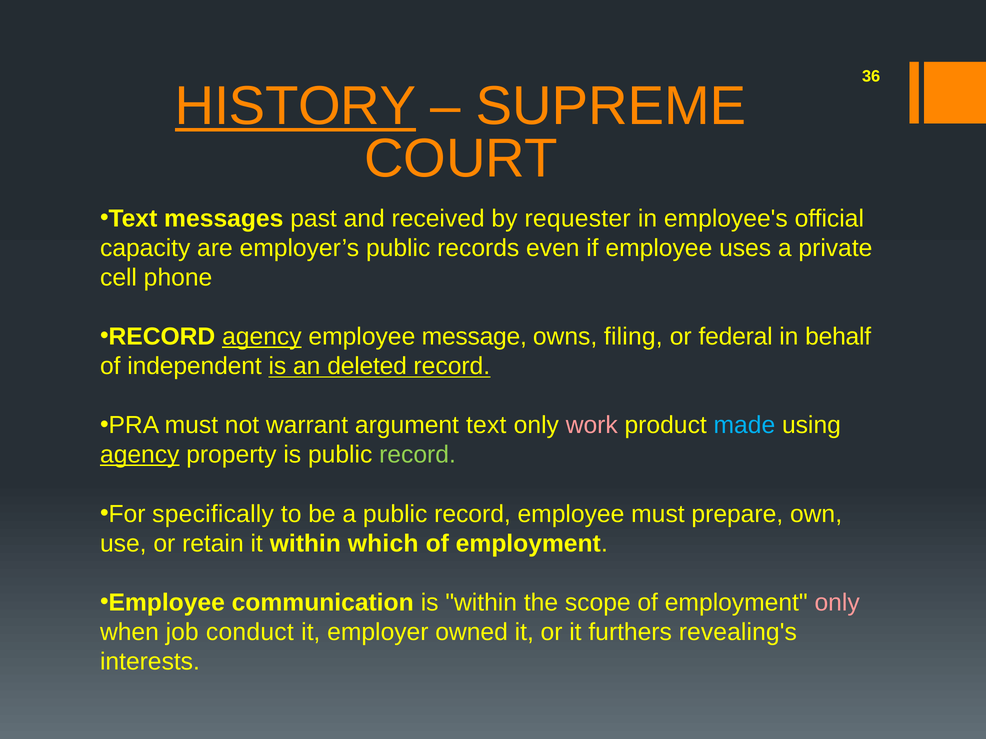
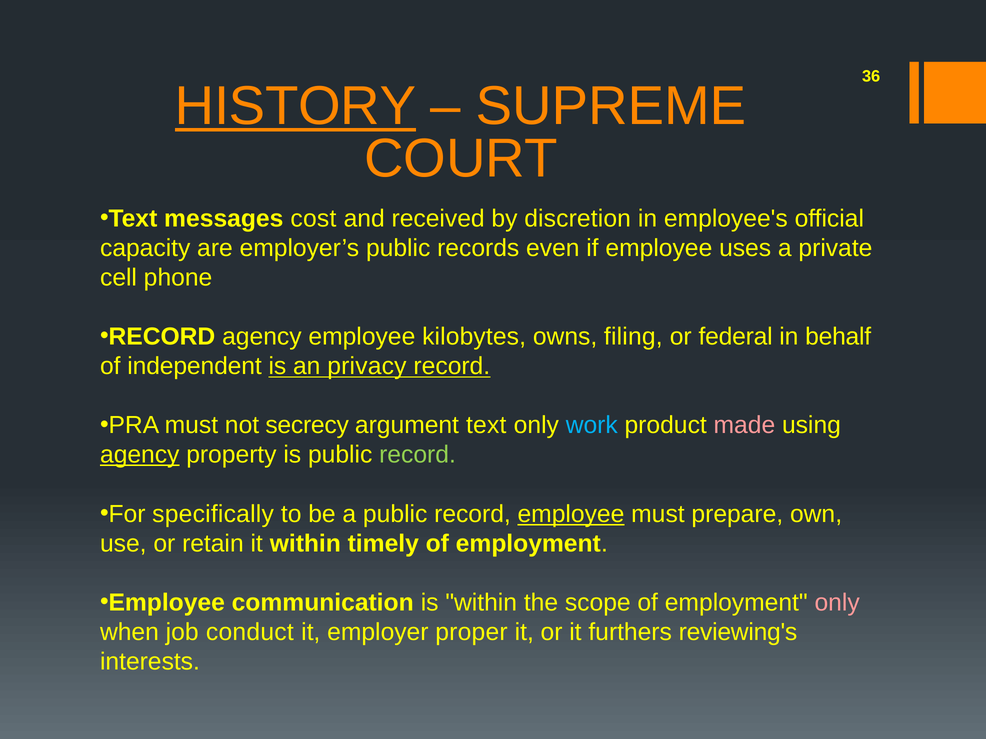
past: past -> cost
requester: requester -> discretion
agency at (262, 337) underline: present -> none
message: message -> kilobytes
deleted: deleted -> privacy
warrant: warrant -> secrecy
work colour: pink -> light blue
made colour: light blue -> pink
employee at (571, 514) underline: none -> present
which: which -> timely
owned: owned -> proper
revealing's: revealing's -> reviewing's
